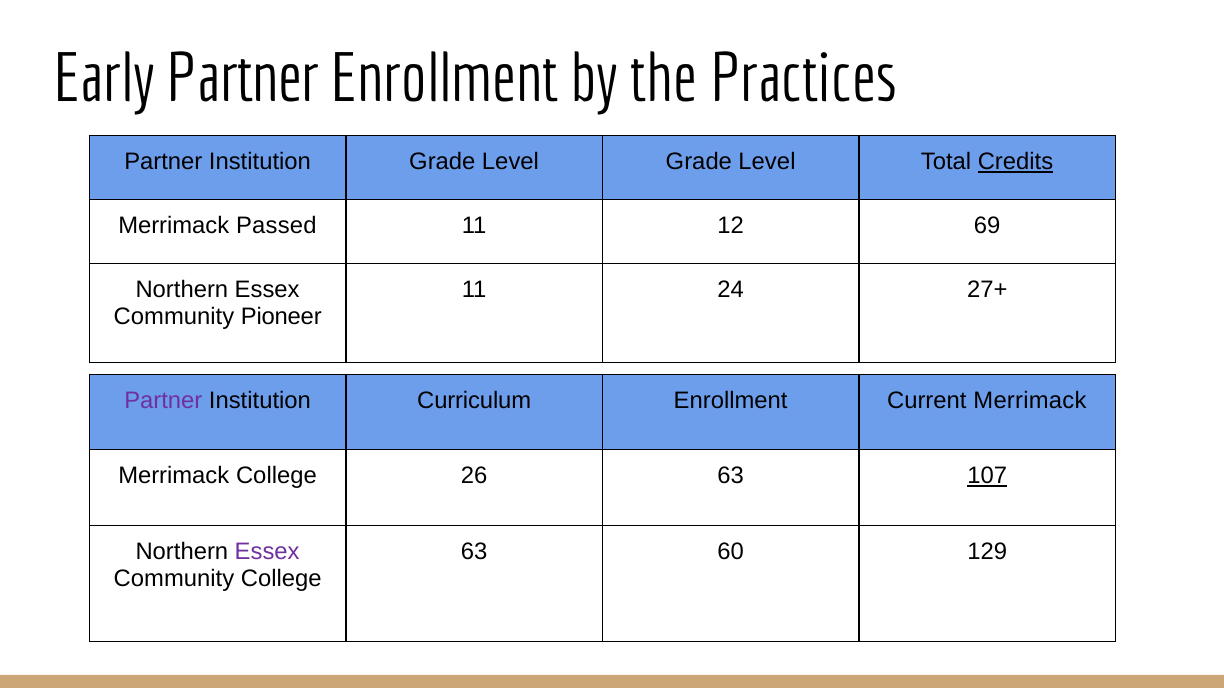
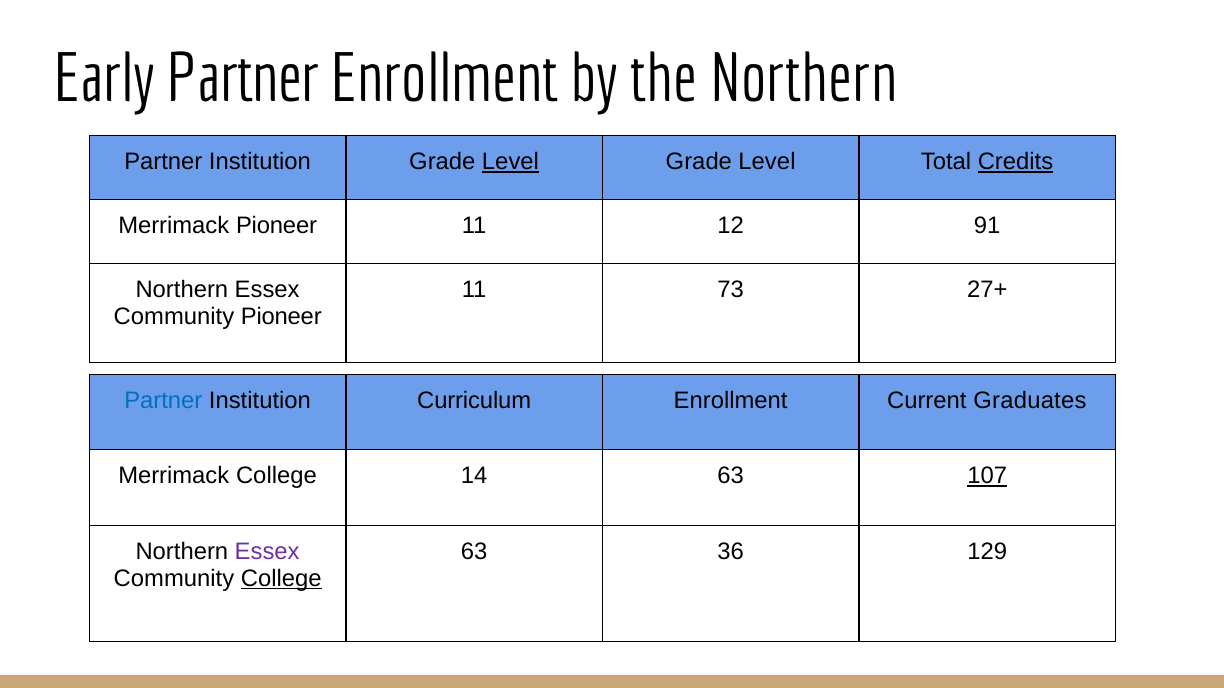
the Practices: Practices -> Northern
Level at (510, 162) underline: none -> present
Merrimack Passed: Passed -> Pioneer
69: 69 -> 91
24: 24 -> 73
Partner at (163, 401) colour: purple -> blue
Current Merrimack: Merrimack -> Graduates
26: 26 -> 14
60: 60 -> 36
College at (281, 579) underline: none -> present
